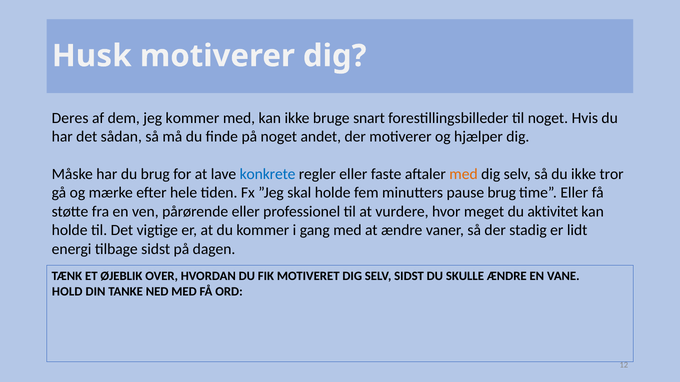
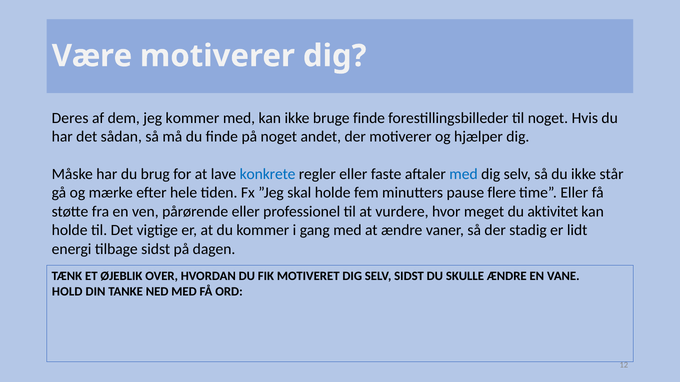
Husk: Husk -> Være
bruge snart: snart -> finde
med at (464, 174) colour: orange -> blue
tror: tror -> står
pause brug: brug -> flere
